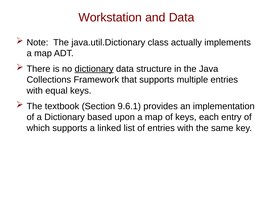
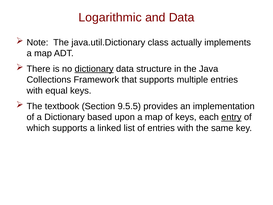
Workstation: Workstation -> Logarithmic
9.6.1: 9.6.1 -> 9.5.5
entry underline: none -> present
